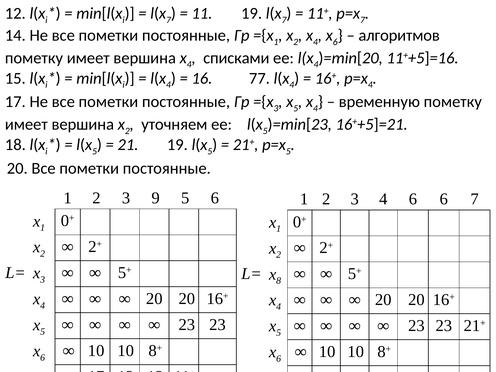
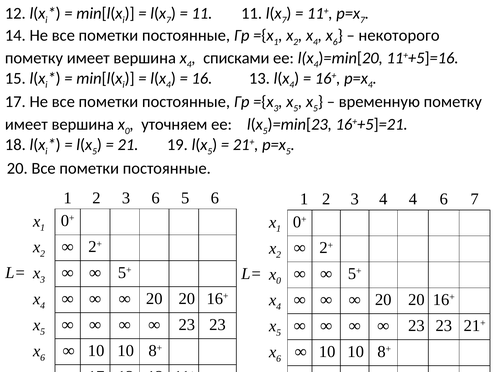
11 19: 19 -> 11
алгоритмов: алгоритмов -> некоторого
77: 77 -> 13
4 at (315, 108): 4 -> 5
2 at (127, 131): 2 -> 0
3 9: 9 -> 6
4 6: 6 -> 4
8 at (279, 281): 8 -> 0
